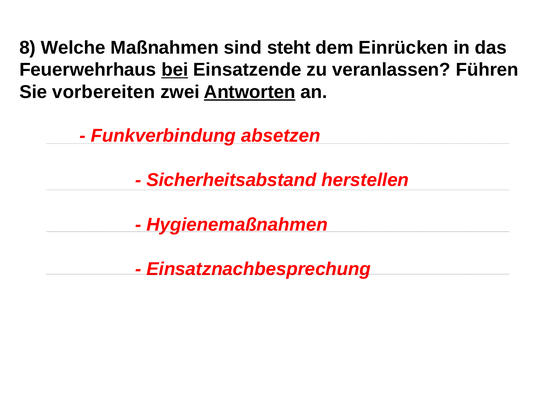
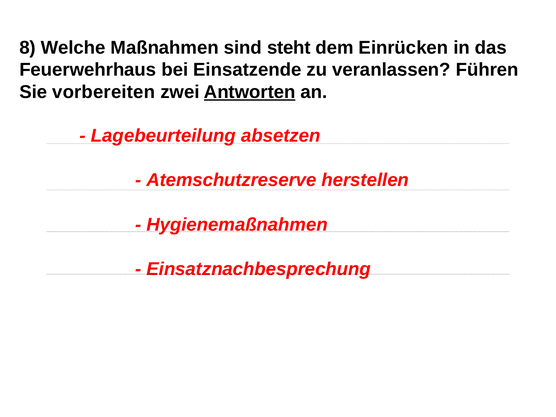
bei underline: present -> none
Funkverbindung: Funkverbindung -> Lagebeurteilung
Sicherheitsabstand: Sicherheitsabstand -> Atemschutzreserve
